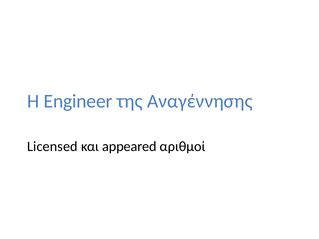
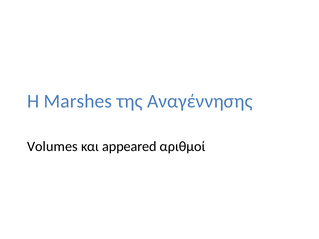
Engineer: Engineer -> Marshes
Licensed: Licensed -> Volumes
